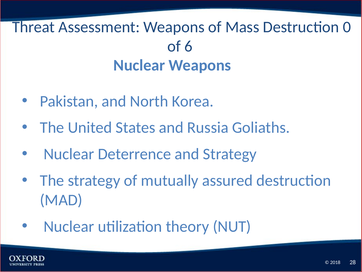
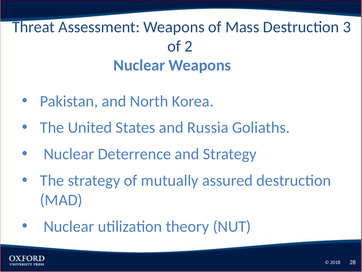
0: 0 -> 3
6: 6 -> 2
